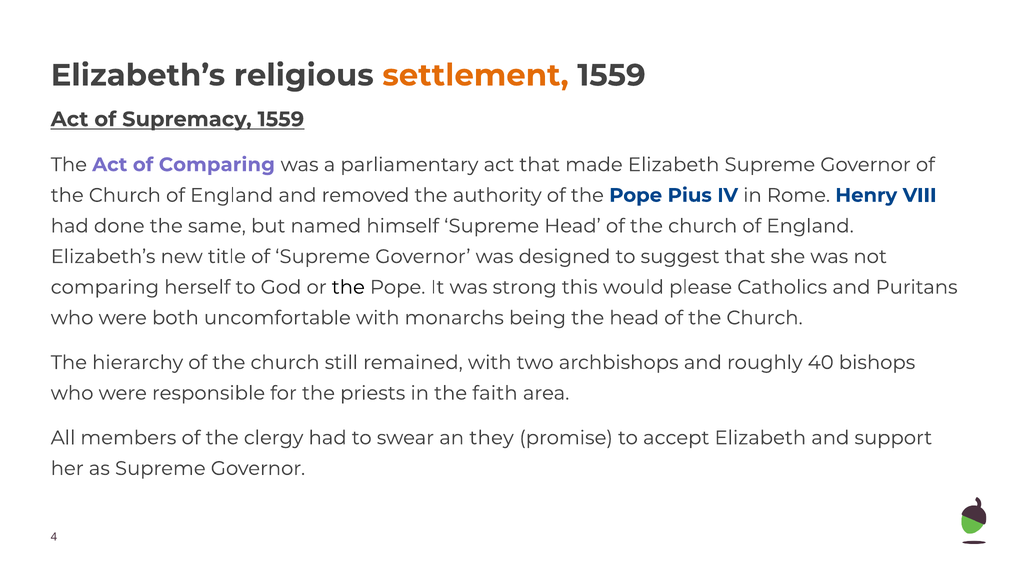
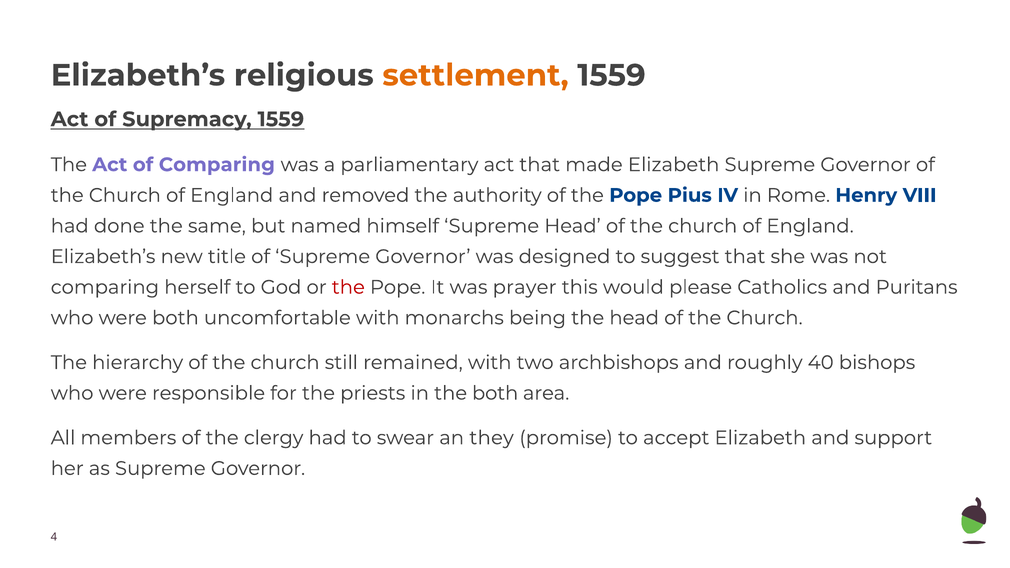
the at (348, 287) colour: black -> red
strong: strong -> prayer
the faith: faith -> both
